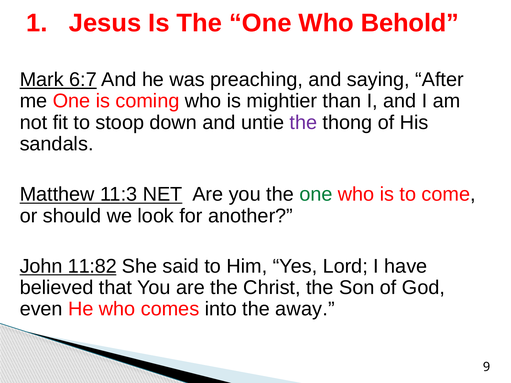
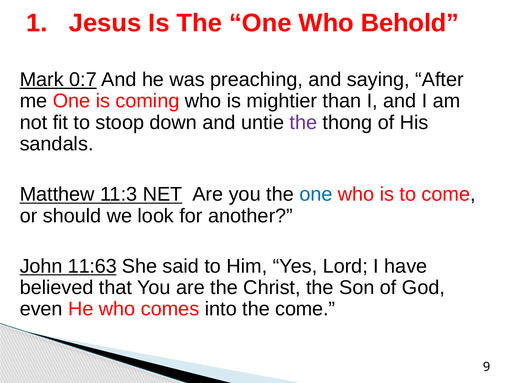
6:7: 6:7 -> 0:7
one at (316, 195) colour: green -> blue
11:82: 11:82 -> 11:63
the away: away -> come
